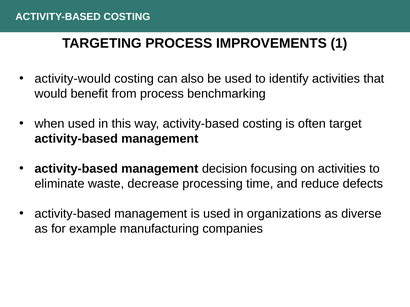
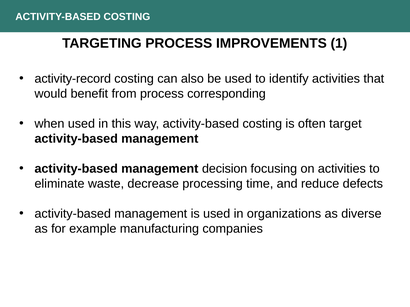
activity-would: activity-would -> activity-record
benchmarking: benchmarking -> corresponding
